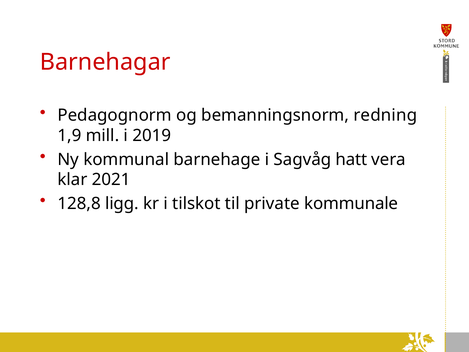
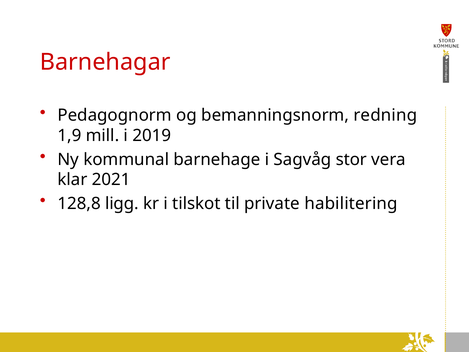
hatt: hatt -> stor
kommunale: kommunale -> habilitering
